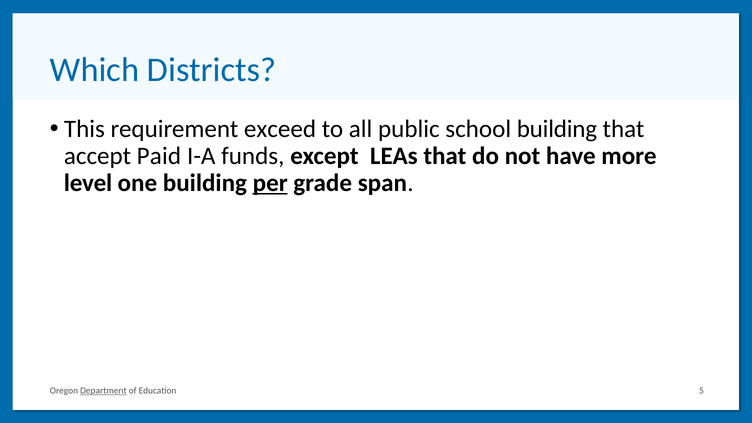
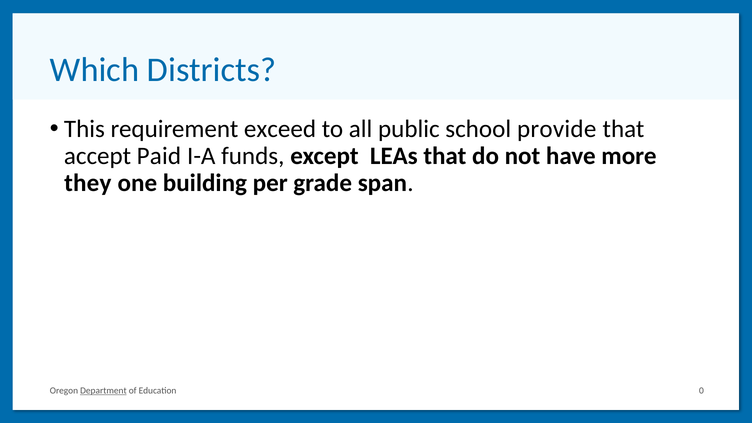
school building: building -> provide
level: level -> they
per underline: present -> none
5: 5 -> 0
